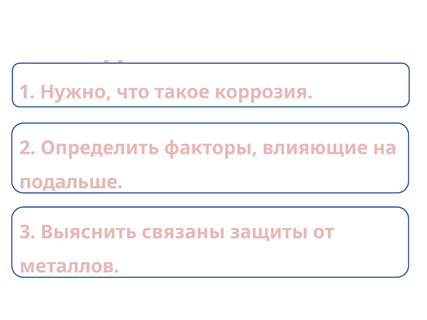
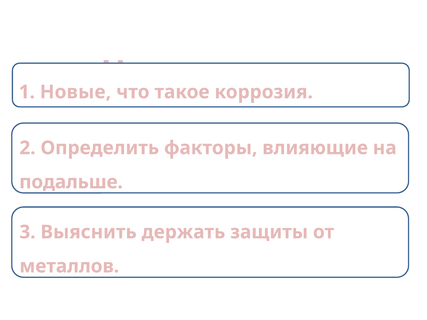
Нужно: Нужно -> Новые
связаны: связаны -> держать
